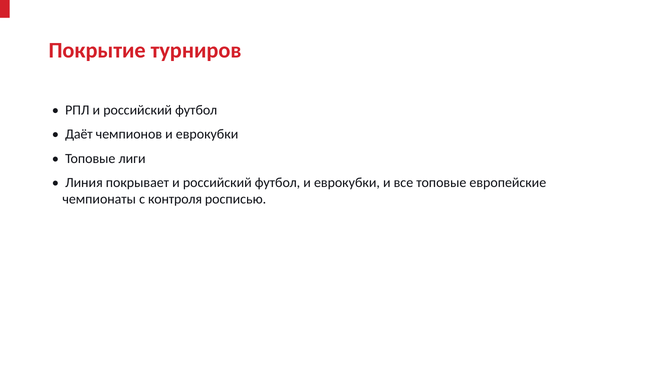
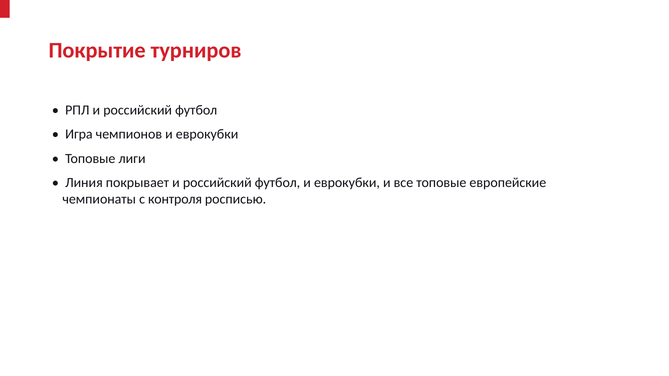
Даёт: Даёт -> Игра
